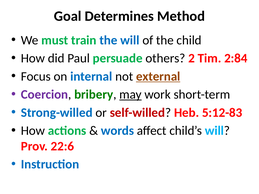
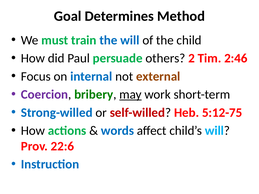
2:84: 2:84 -> 2:46
external underline: present -> none
5:12-83: 5:12-83 -> 5:12-75
